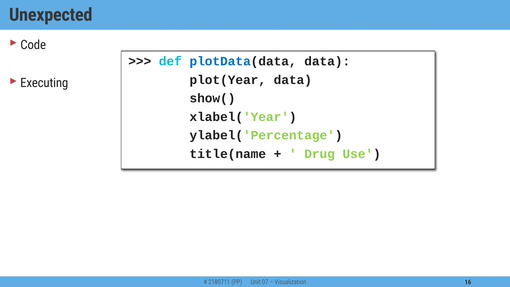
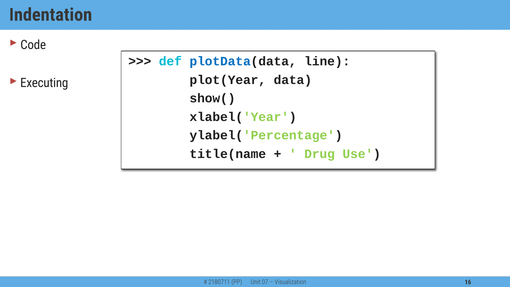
Unexpected: Unexpected -> Indentation
data at (327, 61): data -> line
